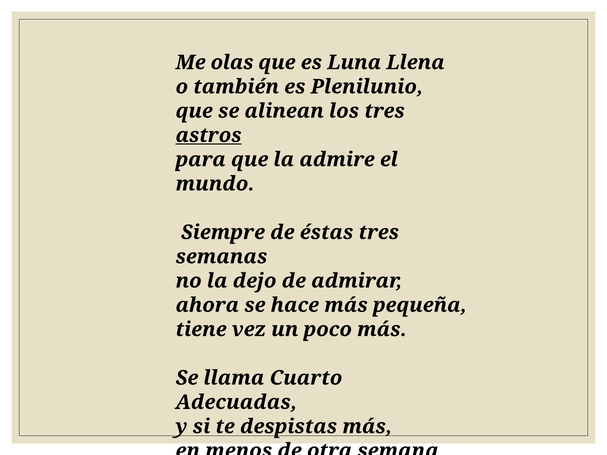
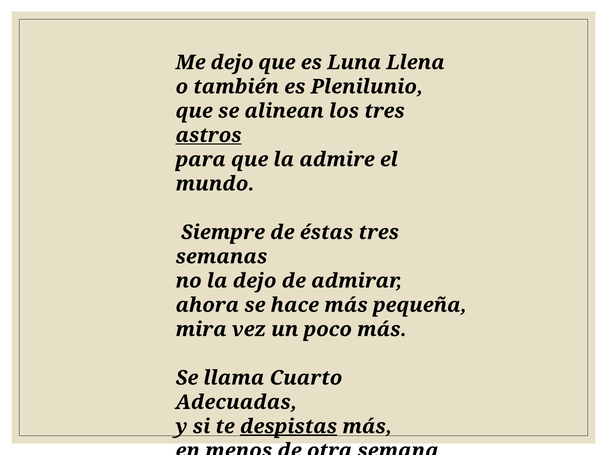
Me olas: olas -> dejo
tiene: tiene -> mira
despistas underline: none -> present
